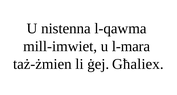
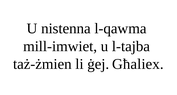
l-mara: l-mara -> l-tajba
